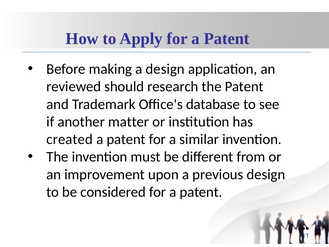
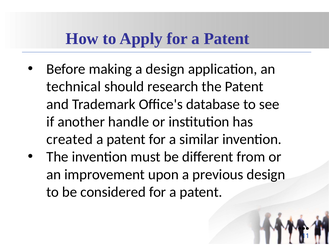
reviewed: reviewed -> technical
matter: matter -> handle
